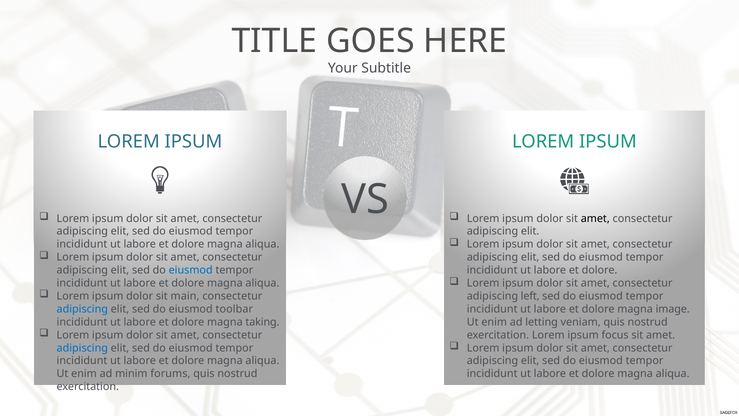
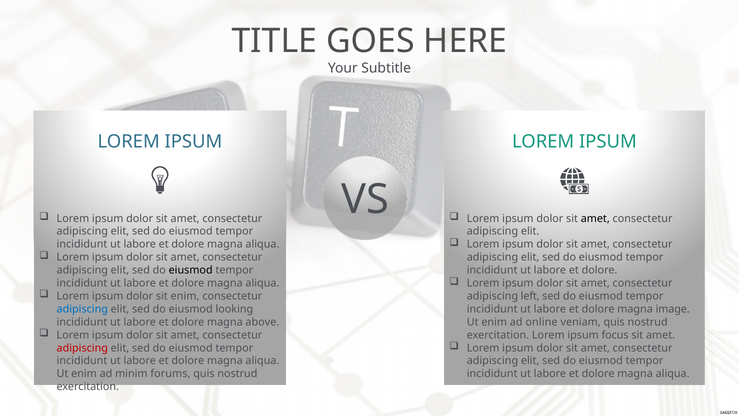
eiusmod at (191, 270) colour: blue -> black
sit main: main -> enim
toolbar: toolbar -> looking
taking: taking -> above
letting: letting -> online
adipiscing at (82, 348) colour: blue -> red
